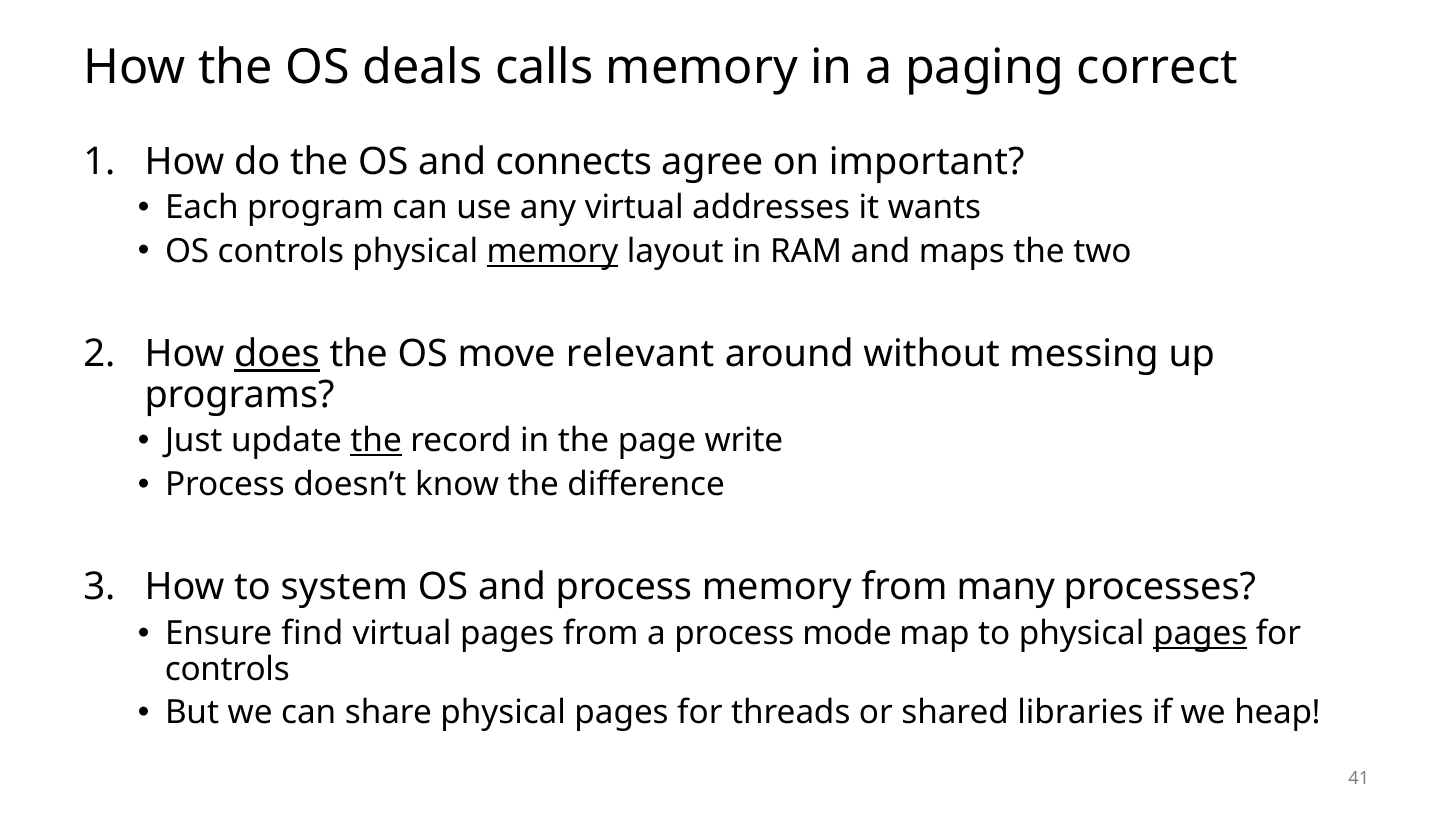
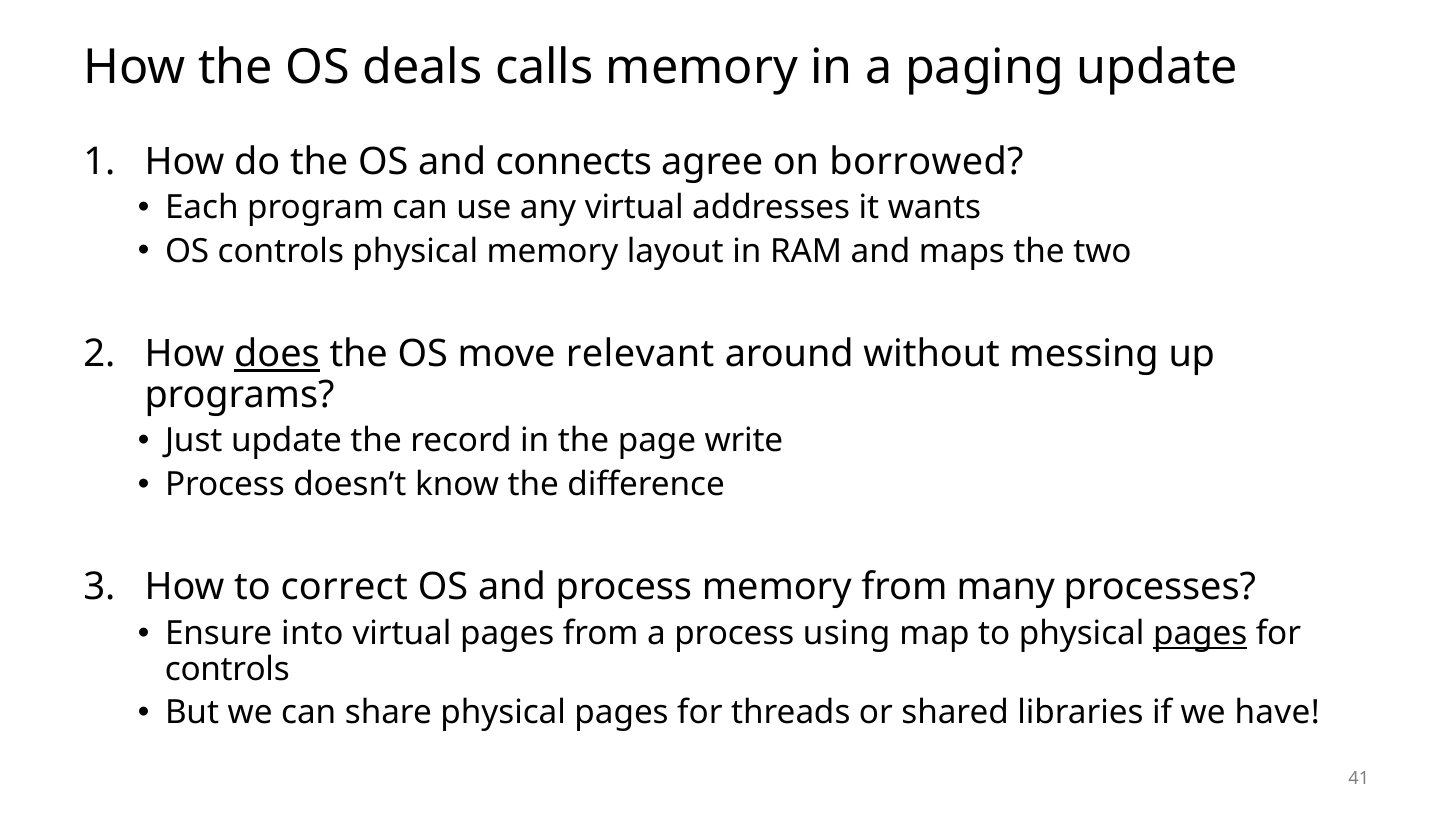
paging correct: correct -> update
important: important -> borrowed
memory at (552, 251) underline: present -> none
the at (376, 441) underline: present -> none
system: system -> correct
find: find -> into
mode: mode -> using
heap: heap -> have
